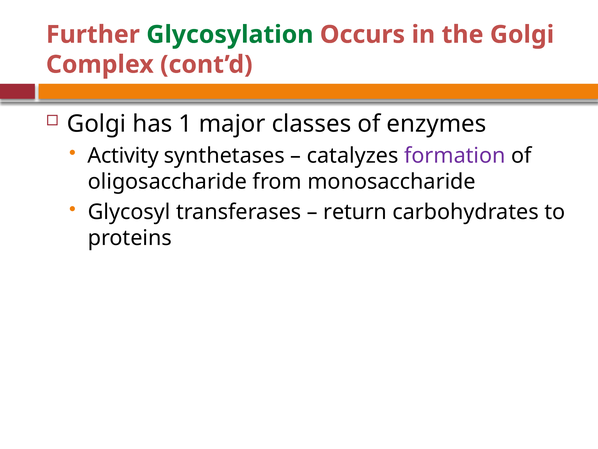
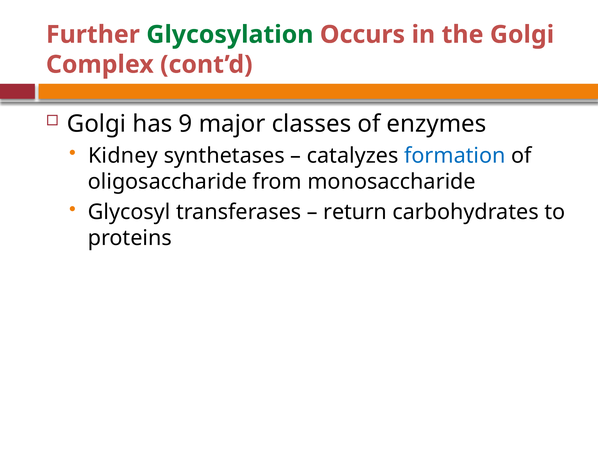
1: 1 -> 9
Activity: Activity -> Kidney
formation colour: purple -> blue
